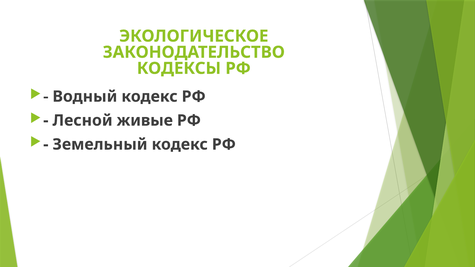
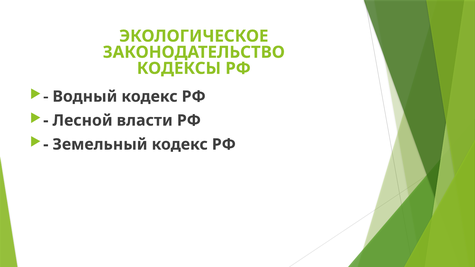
живые: живые -> власти
